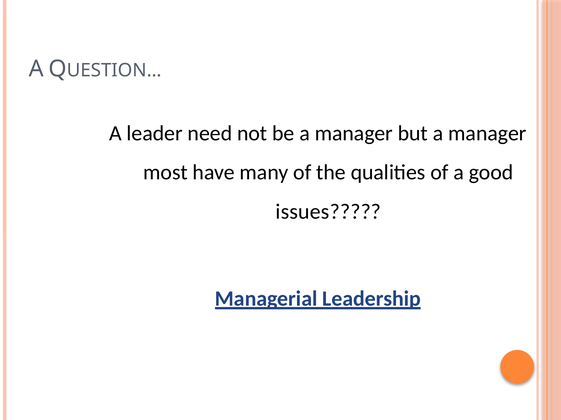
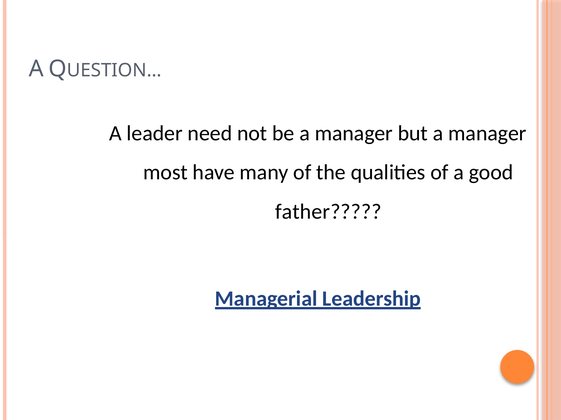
issues: issues -> father
